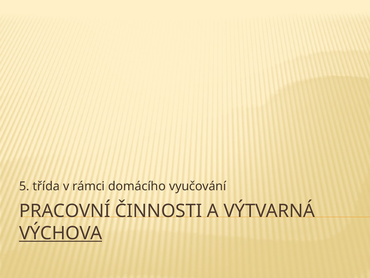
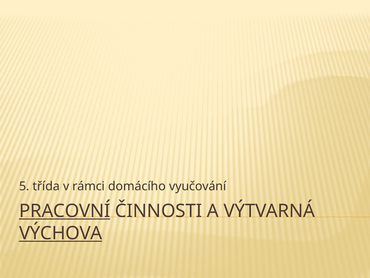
PRACOVNÍ underline: none -> present
